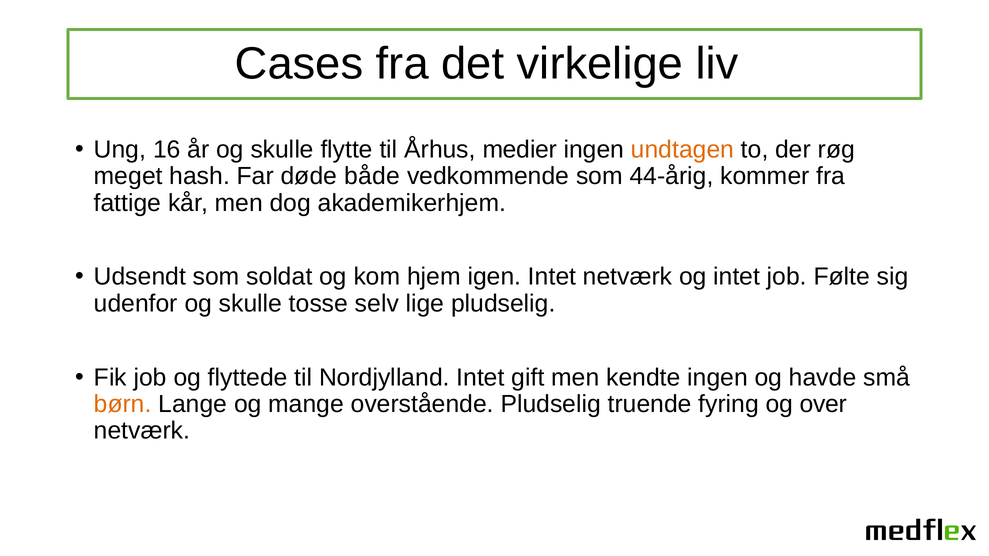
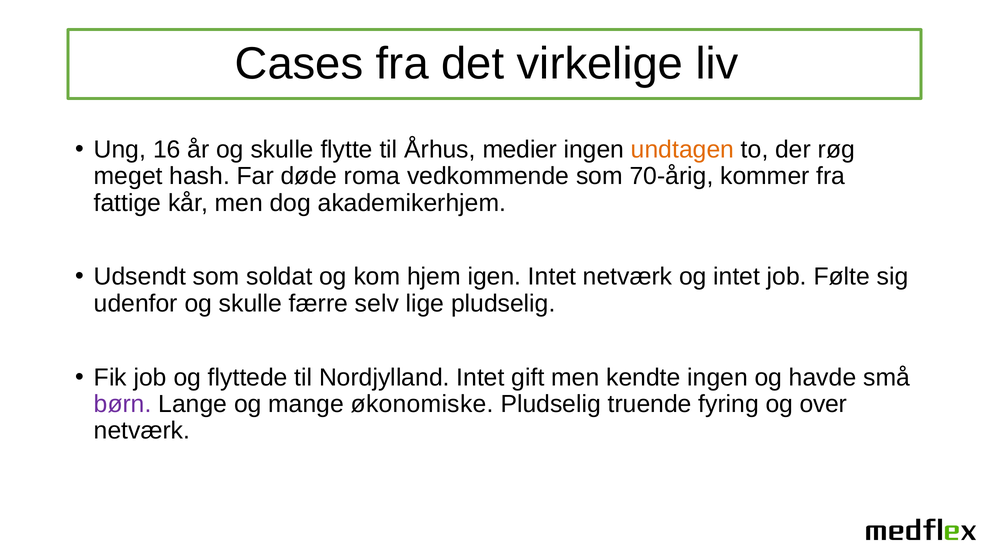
både: både -> roma
44-årig: 44-årig -> 70-årig
tosse: tosse -> færre
børn colour: orange -> purple
overstående: overstående -> økonomiske
